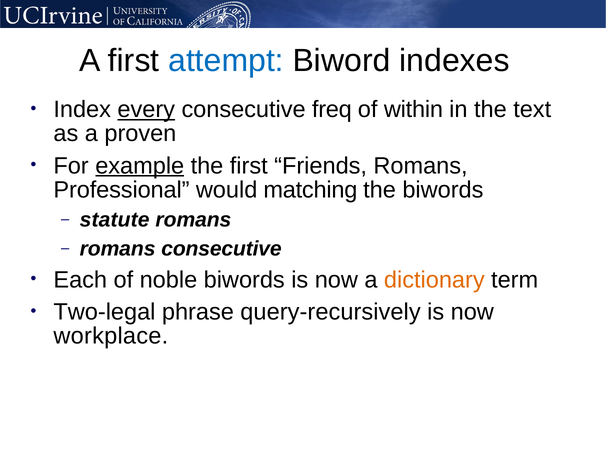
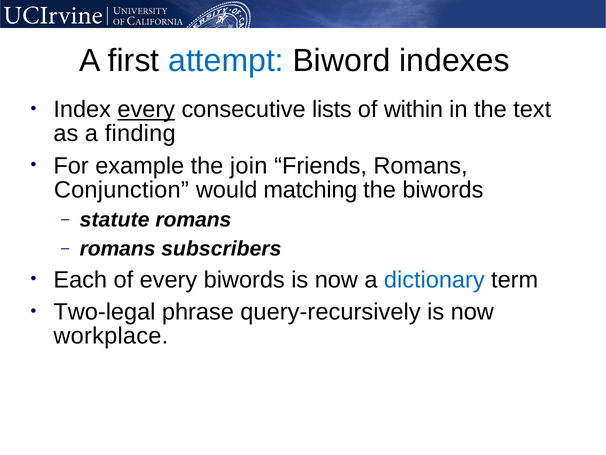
freq: freq -> lists
proven: proven -> finding
example underline: present -> none
the first: first -> join
Professional: Professional -> Conjunction
romans consecutive: consecutive -> subscribers
of noble: noble -> every
dictionary colour: orange -> blue
